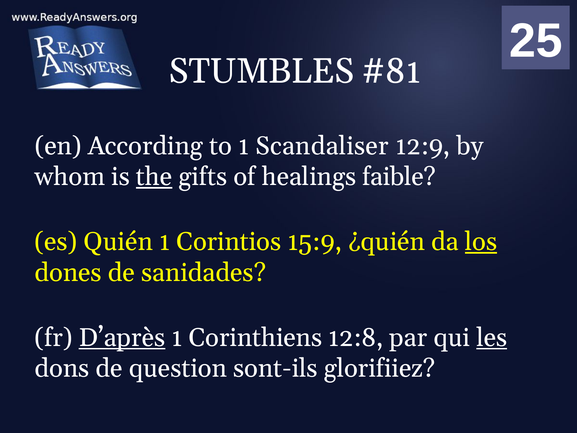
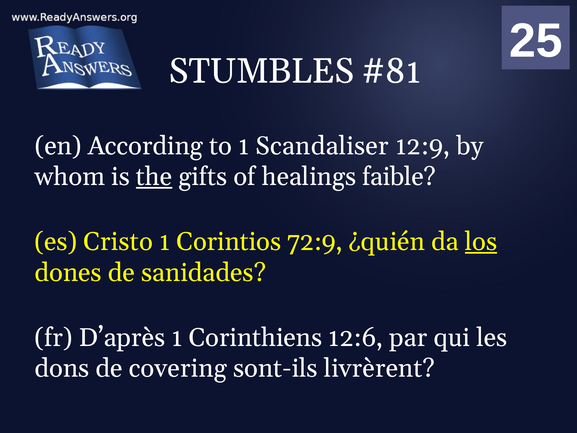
Quién: Quién -> Cristo
15:9: 15:9 -> 72:9
D’après underline: present -> none
12:8: 12:8 -> 12:6
les underline: present -> none
question: question -> covering
glorifiiez: glorifiiez -> livrèrent
